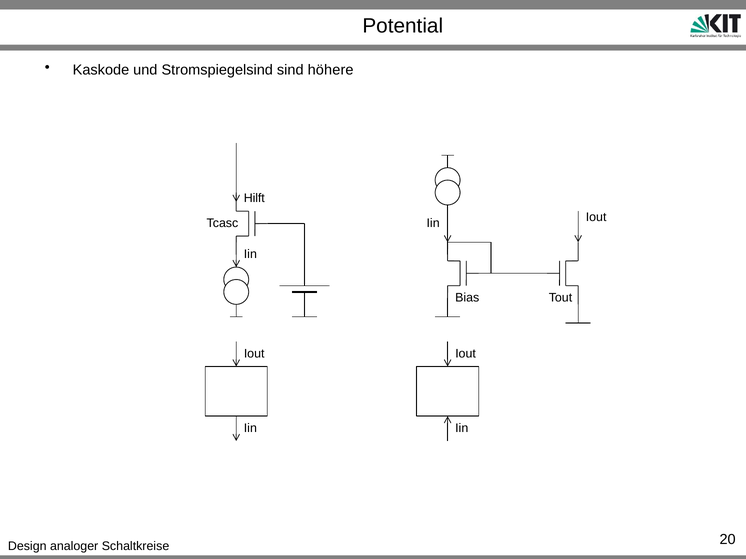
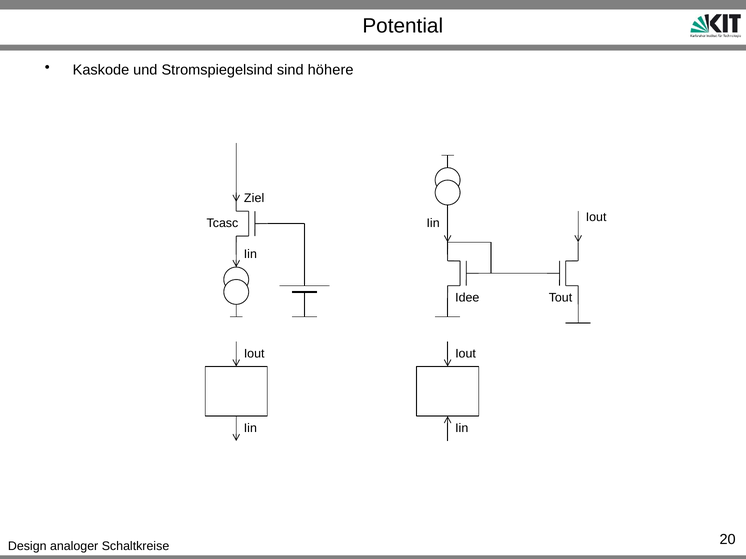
Hilft: Hilft -> Ziel
Bias: Bias -> Idee
